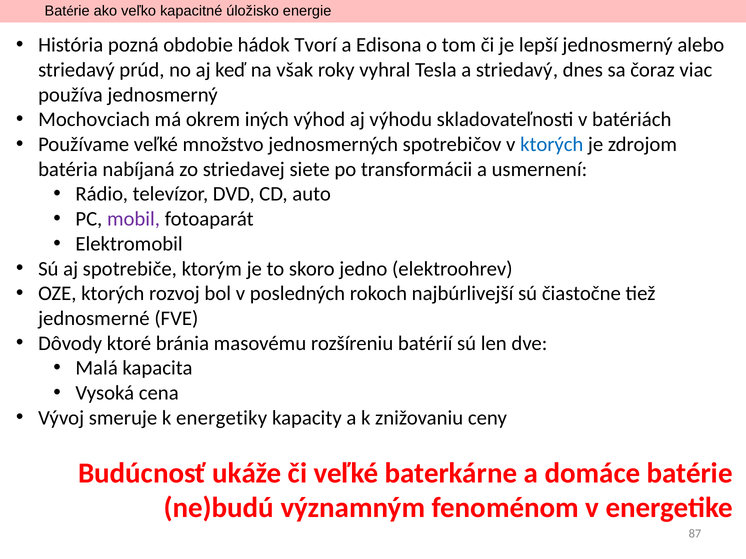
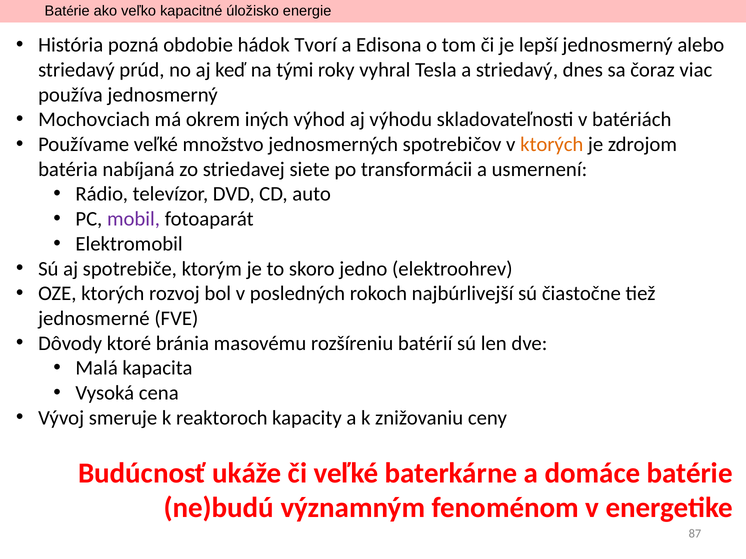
však: však -> tými
ktorých at (552, 145) colour: blue -> orange
energetiky: energetiky -> reaktoroch
